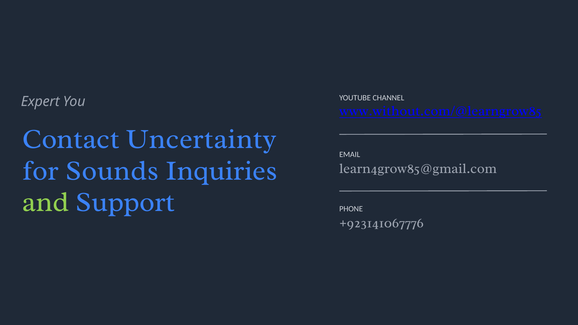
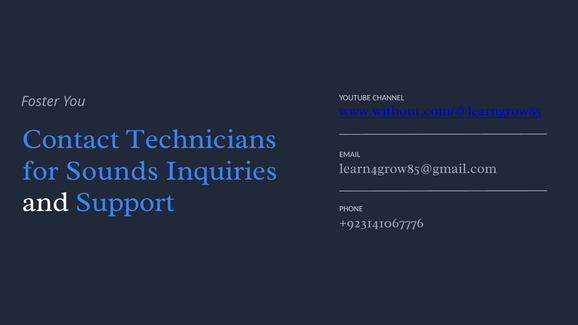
Expert: Expert -> Foster
Uncertainty: Uncertainty -> Technicians
and colour: light green -> white
